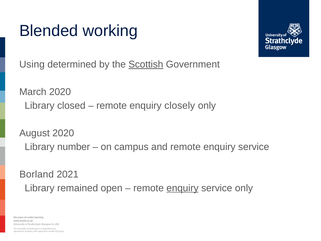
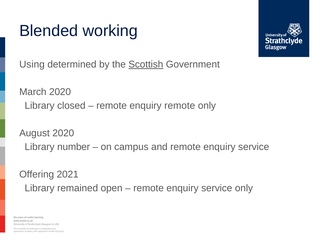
enquiry closely: closely -> remote
Borland: Borland -> Offering
enquiry at (183, 188) underline: present -> none
